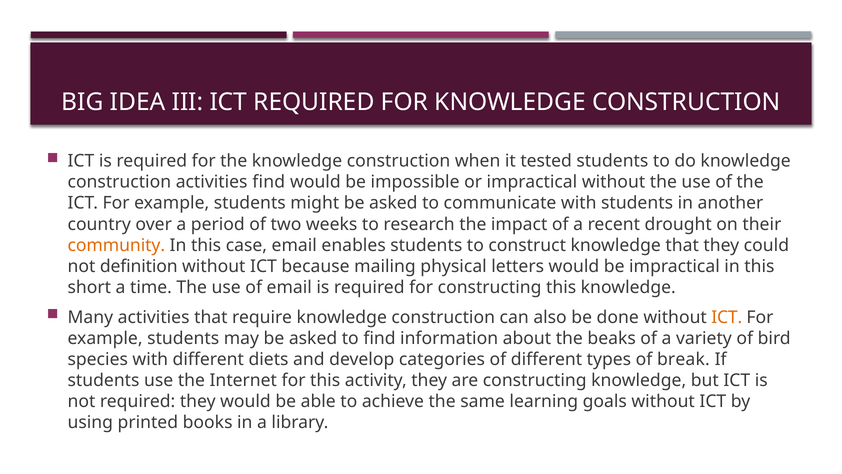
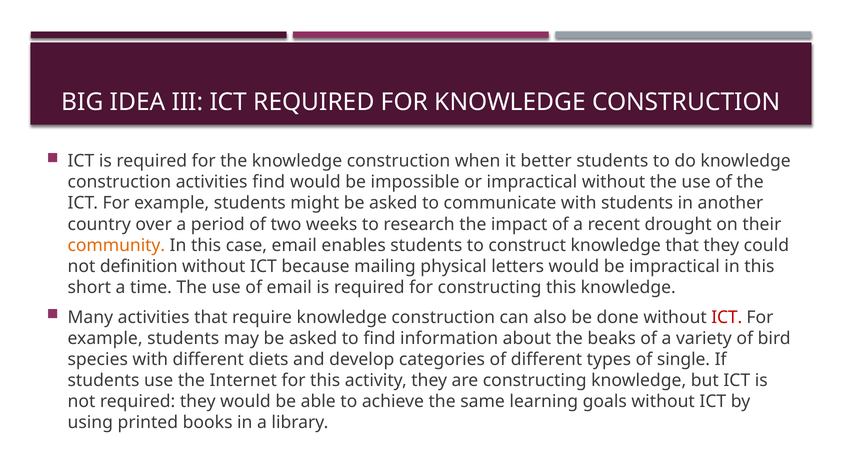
tested: tested -> better
ICT at (727, 317) colour: orange -> red
break: break -> single
